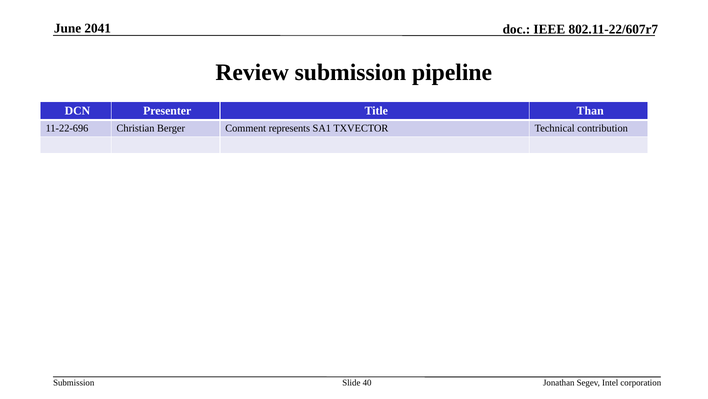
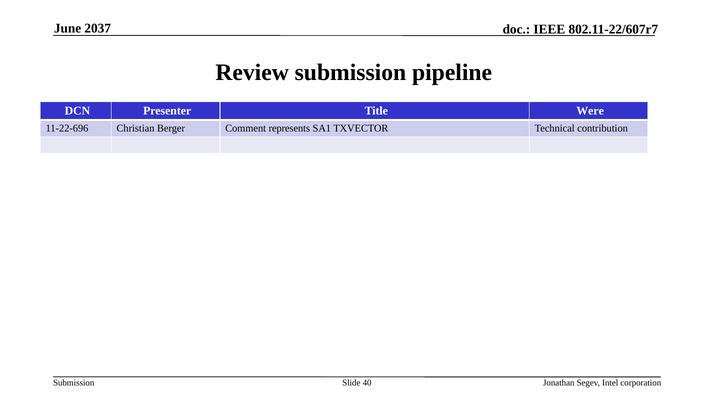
2041: 2041 -> 2037
Than: Than -> Were
